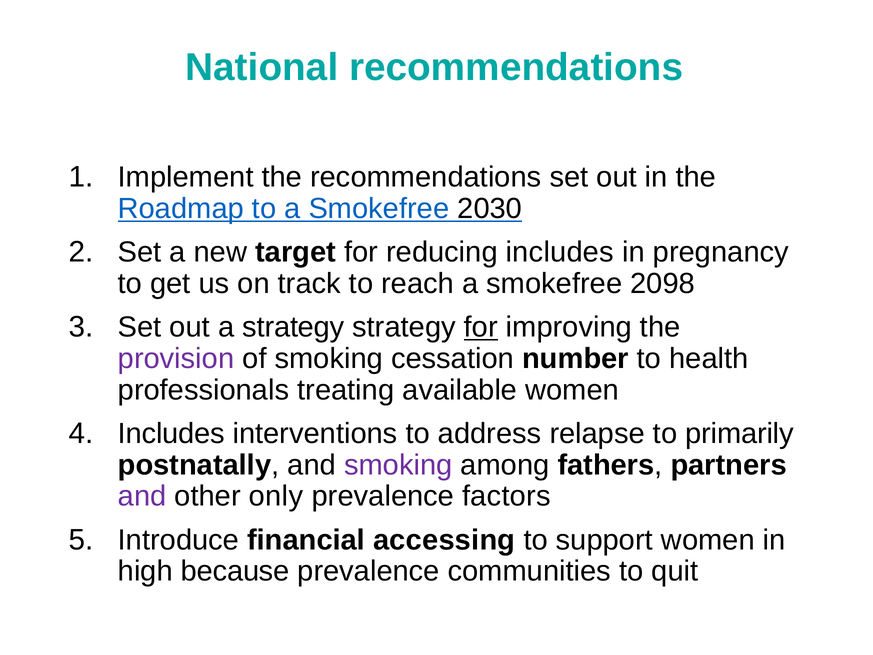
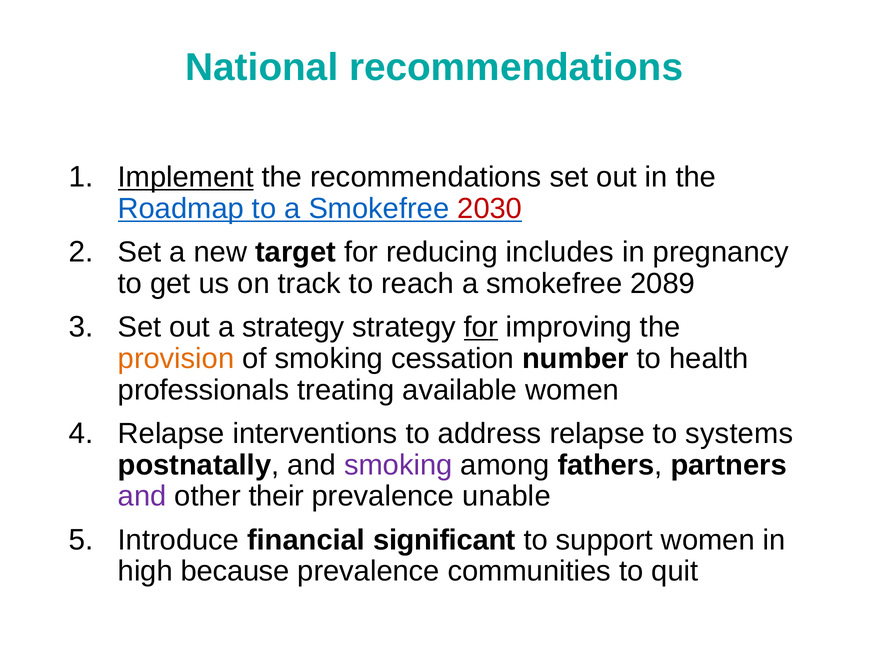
Implement underline: none -> present
2030 colour: black -> red
2098: 2098 -> 2089
provision colour: purple -> orange
Includes at (171, 433): Includes -> Relapse
primarily: primarily -> systems
only: only -> their
factors: factors -> unable
accessing: accessing -> significant
